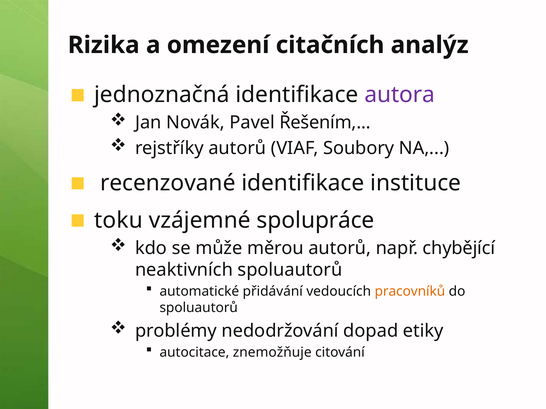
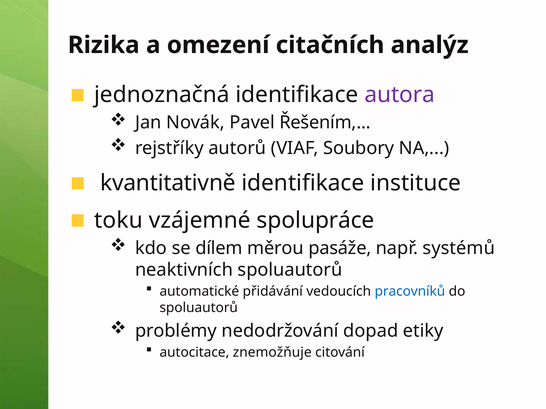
recenzované: recenzované -> kvantitativně
může: může -> dílem
měrou autorů: autorů -> pasáže
chybějící: chybějící -> systémů
pracovníků colour: orange -> blue
